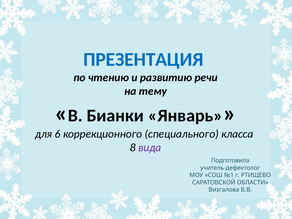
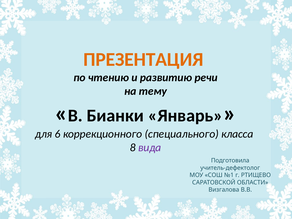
ПРЕЗЕНТАЦИЯ colour: blue -> orange
